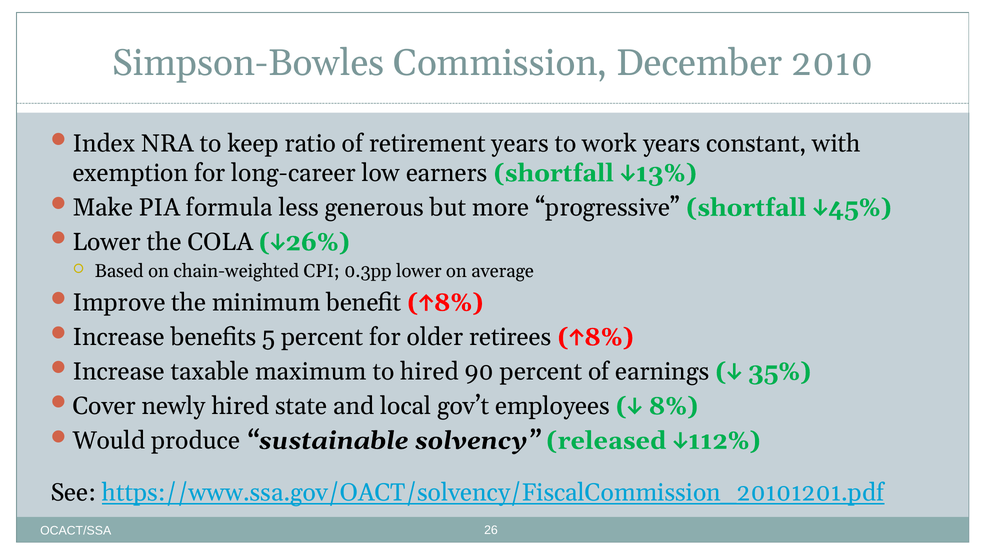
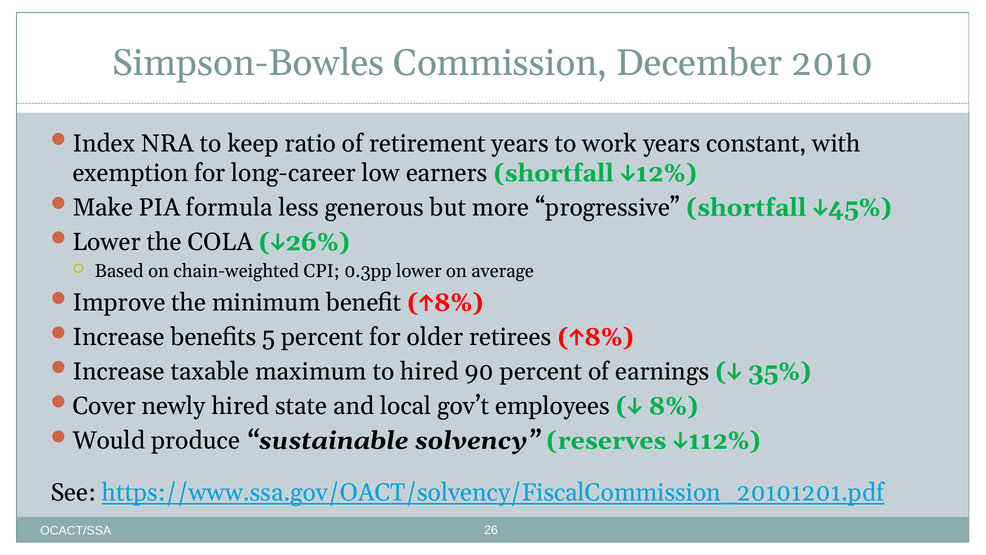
↓13%: ↓13% -> ↓12%
released: released -> reserves
